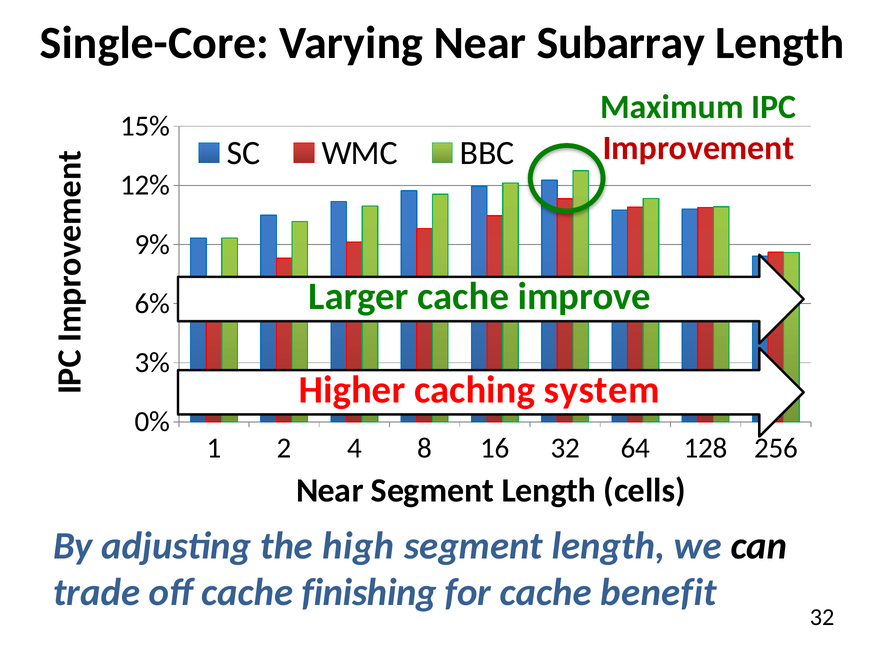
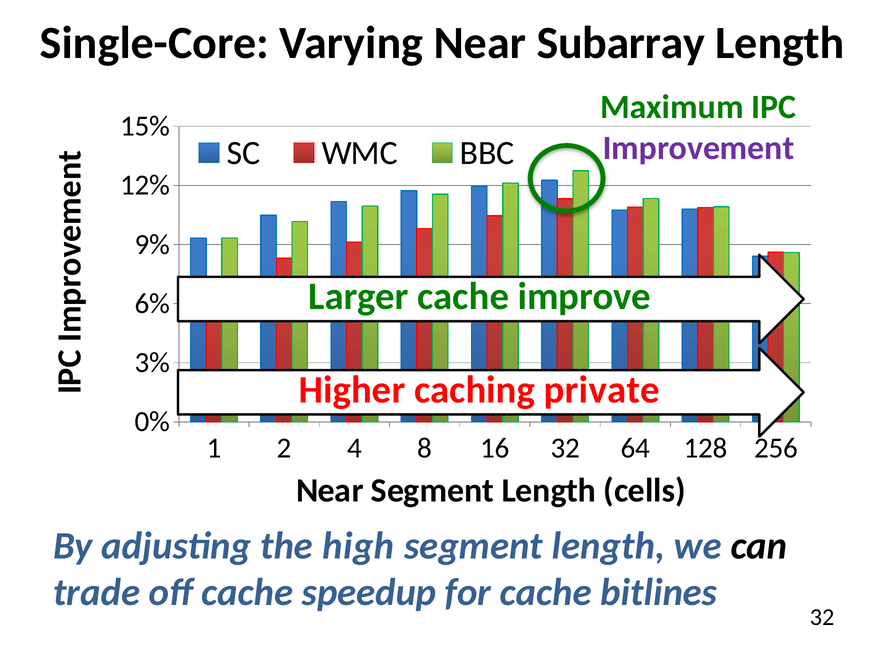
Improvement colour: red -> purple
system: system -> private
finishing: finishing -> speedup
benefit: benefit -> bitlines
